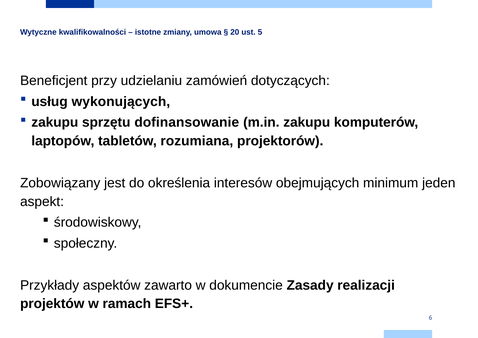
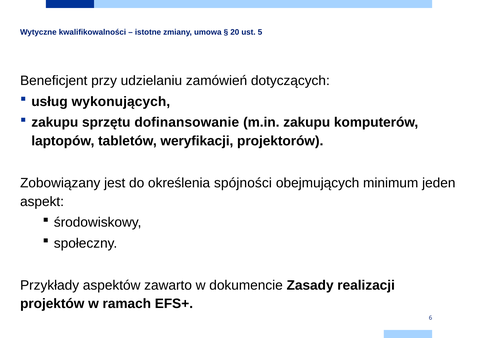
rozumiana: rozumiana -> weryfikacji
interesów: interesów -> spójności
